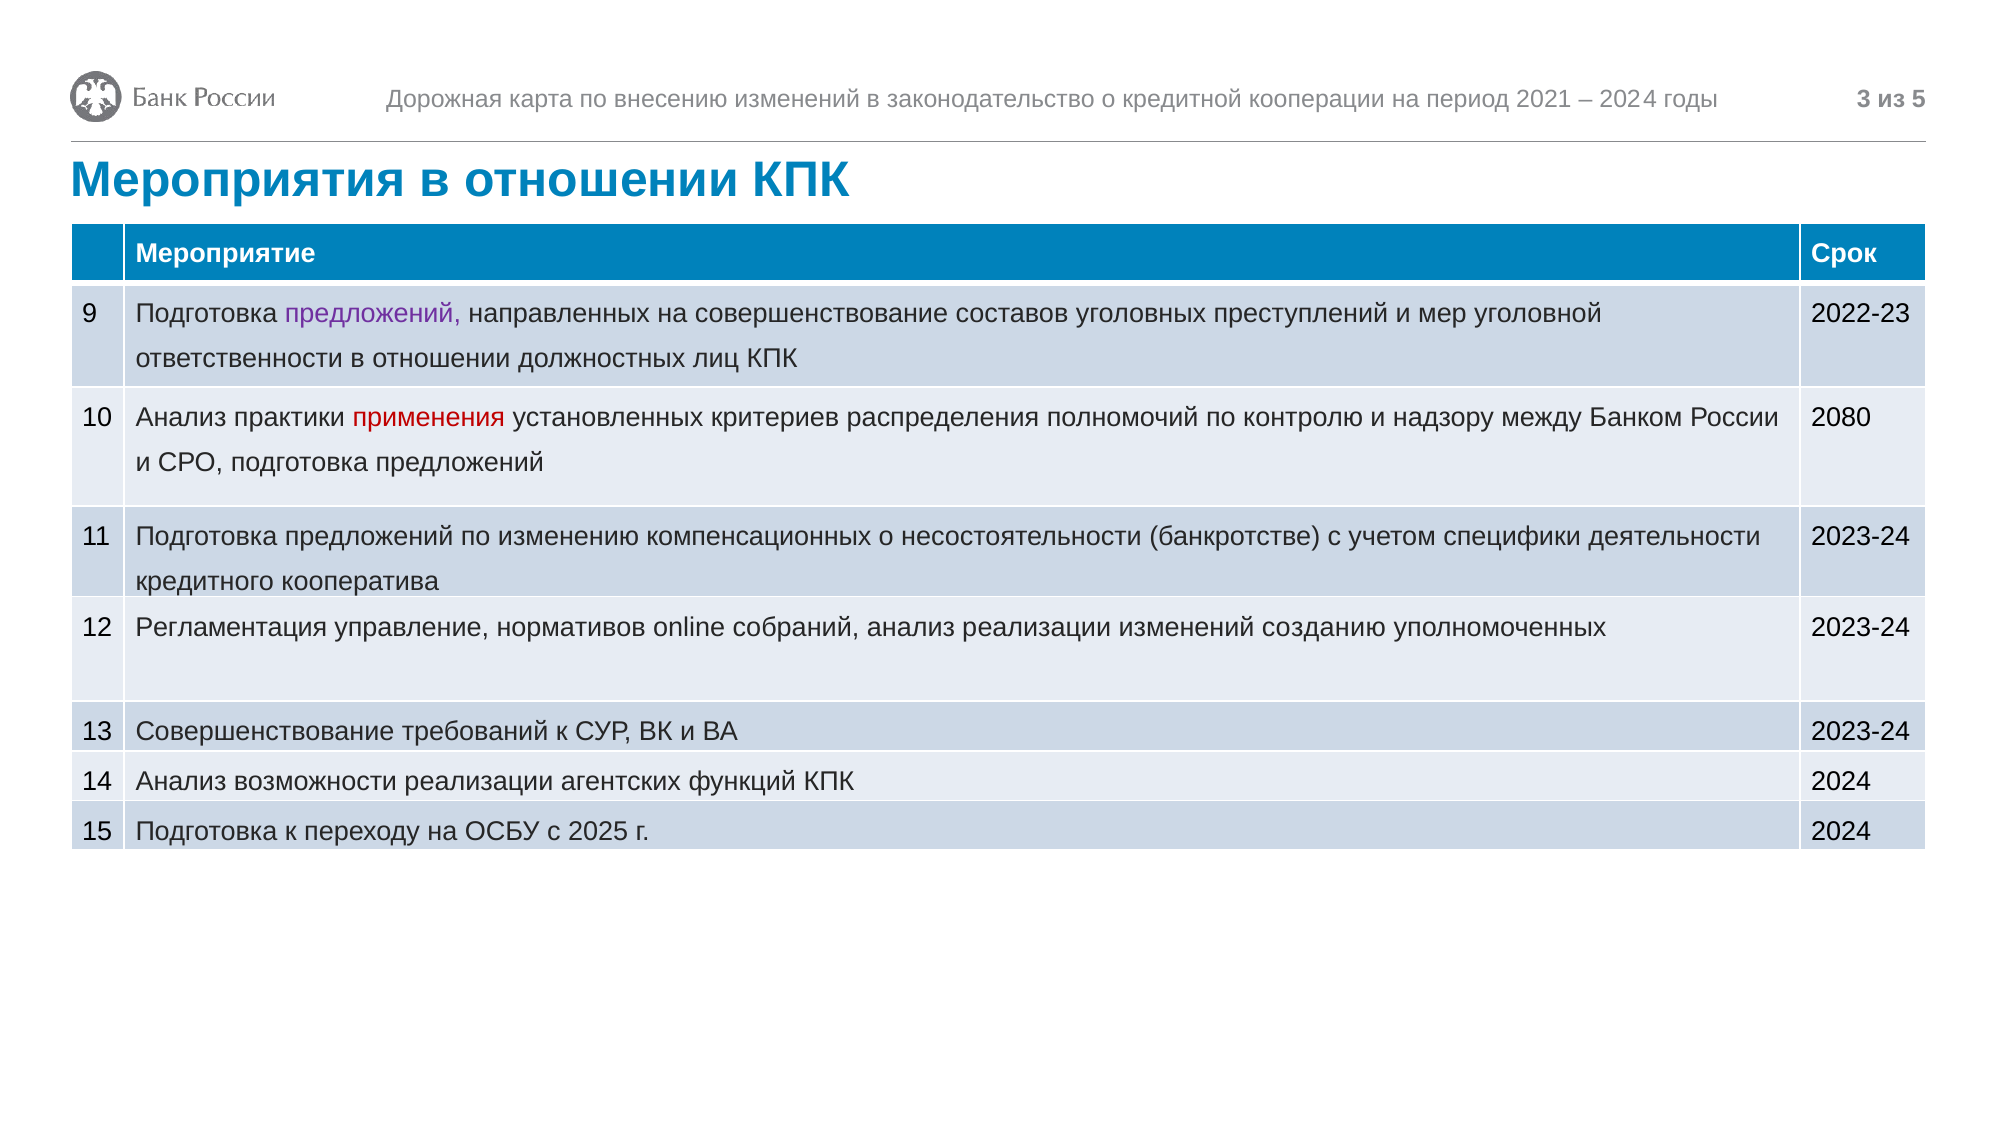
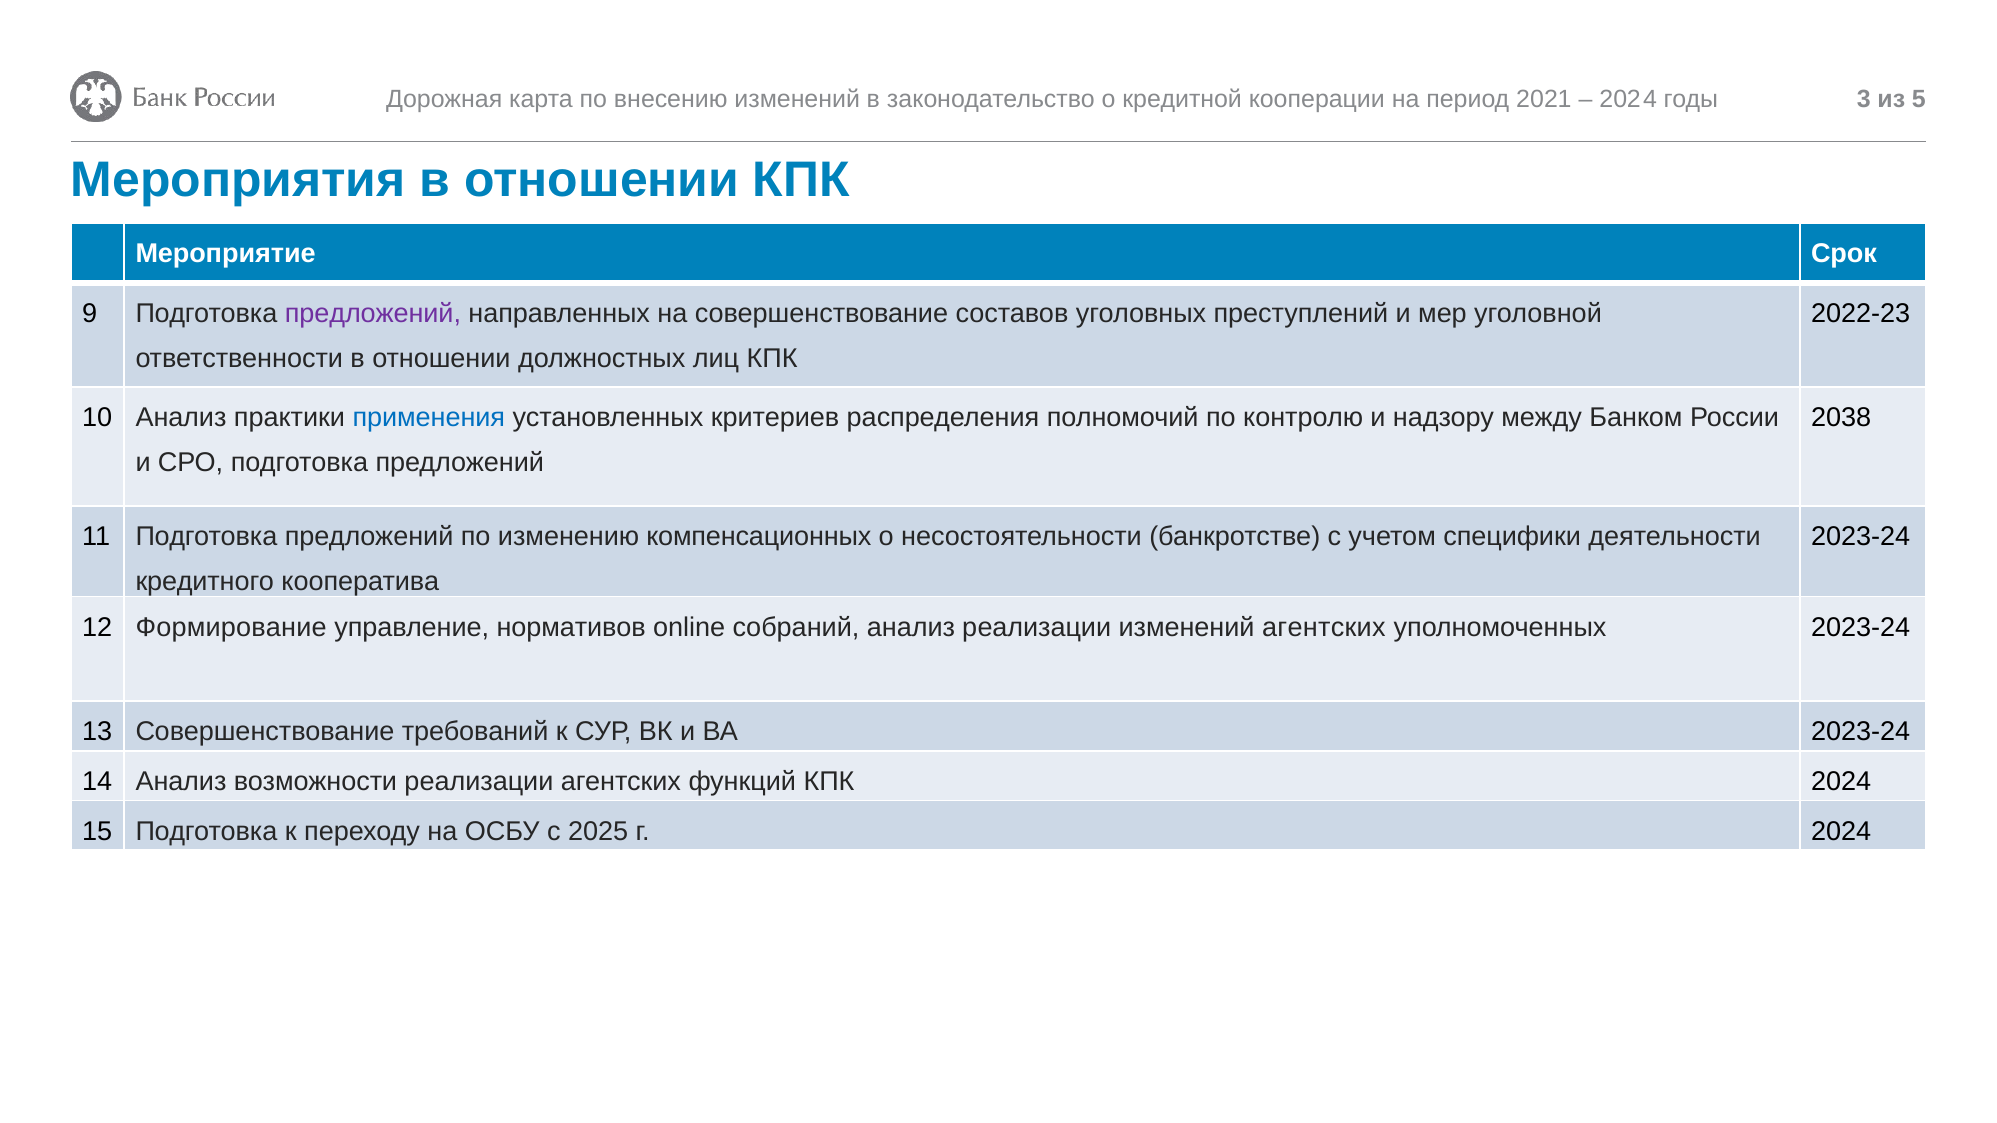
применения colour: red -> blue
2080: 2080 -> 2038
Регламентация: Регламентация -> Формирование
изменений созданию: созданию -> агентских
